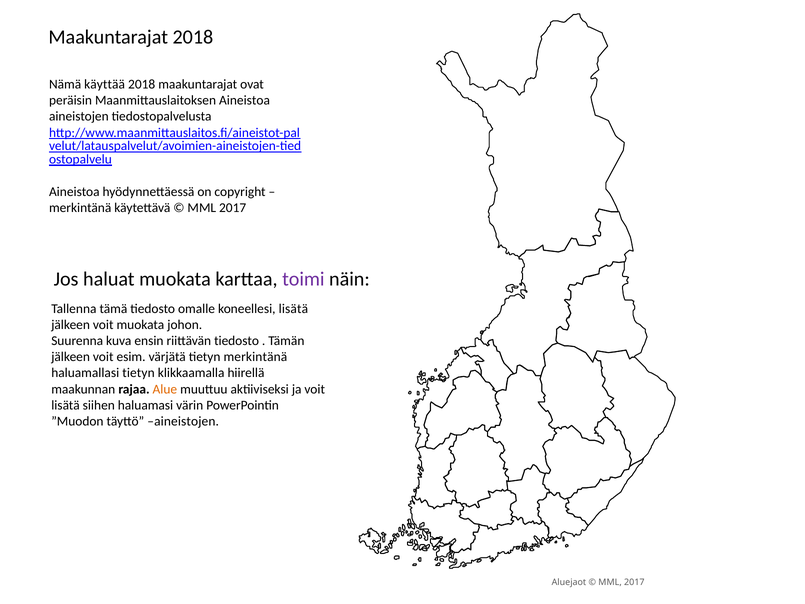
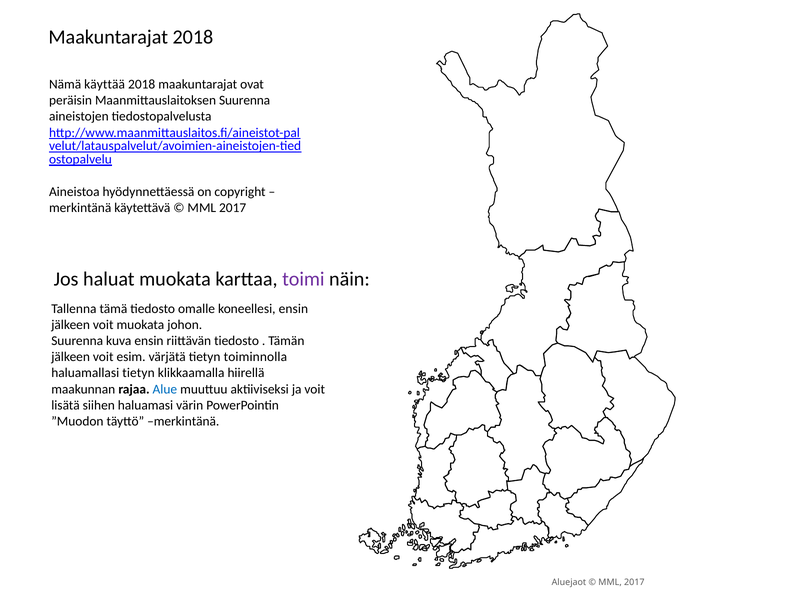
Maanmittauslaitoksen Aineistoa: Aineistoa -> Suurenna
koneellesi lisätä: lisätä -> ensin
tietyn merkintänä: merkintänä -> toiminnolla
Alue colour: orange -> blue
täyttö aineistojen: aineistojen -> merkintänä
